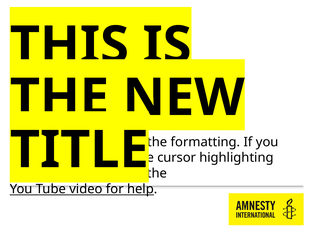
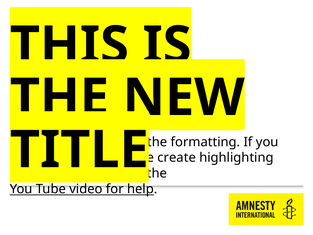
cursor: cursor -> create
